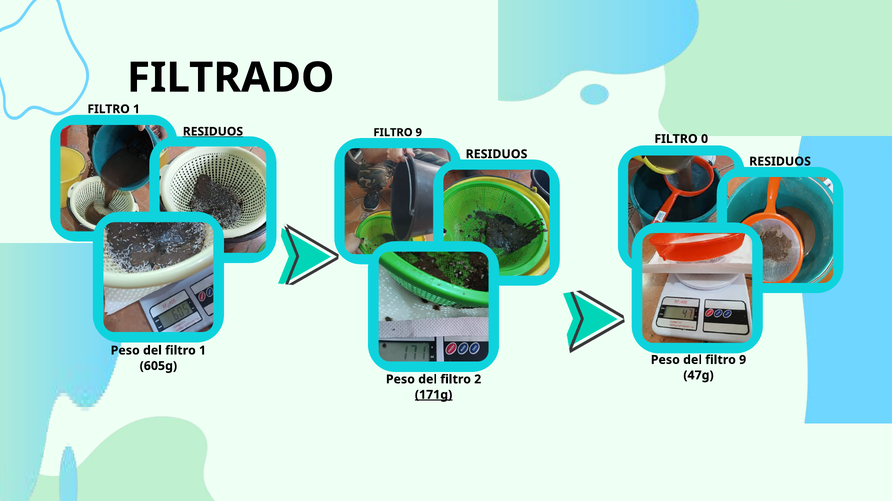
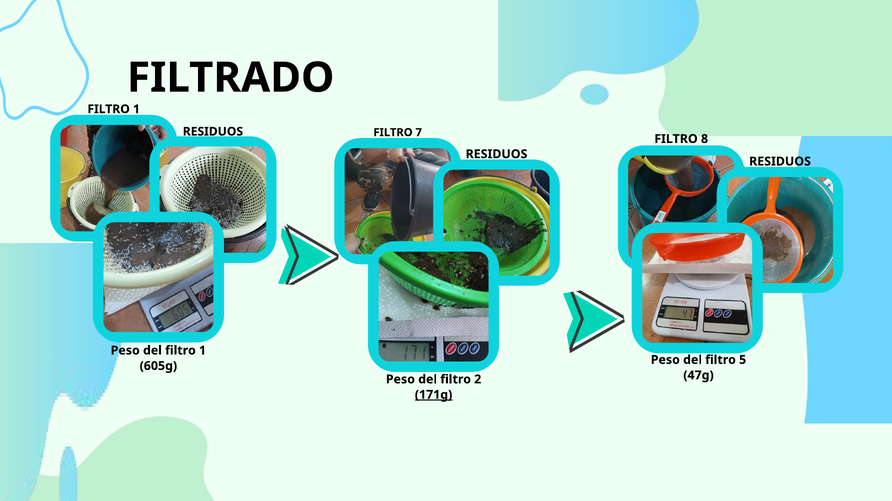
RESIDUOS at (213, 132) underline: present -> none
9 at (419, 133): 9 -> 7
0: 0 -> 8
del filtro 9: 9 -> 5
